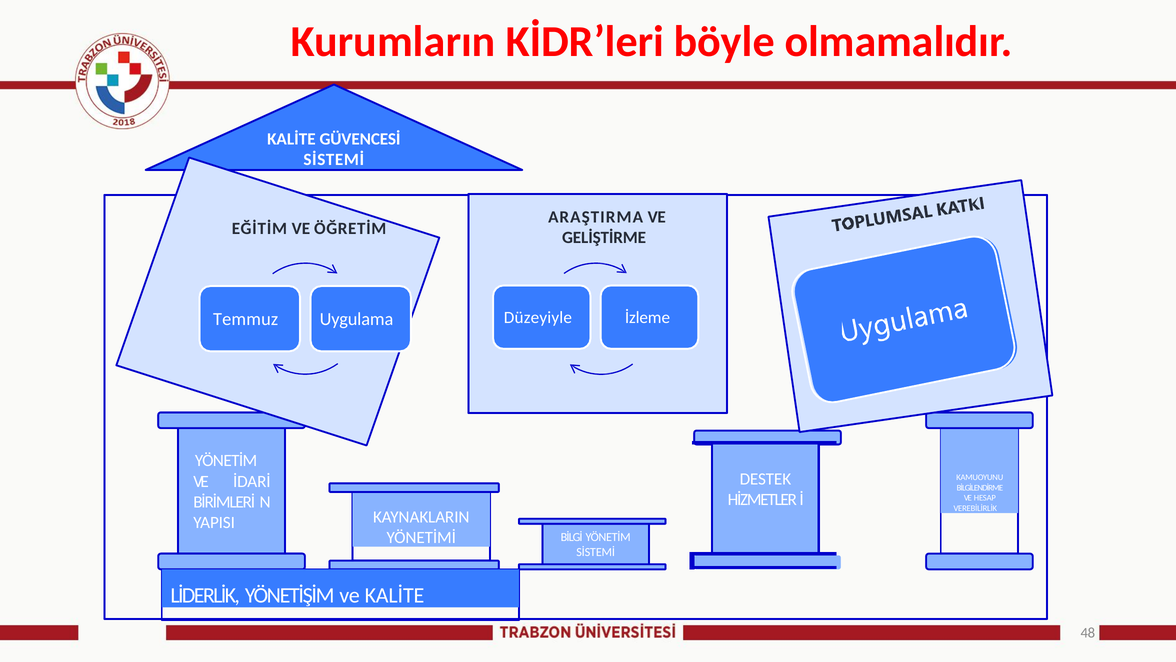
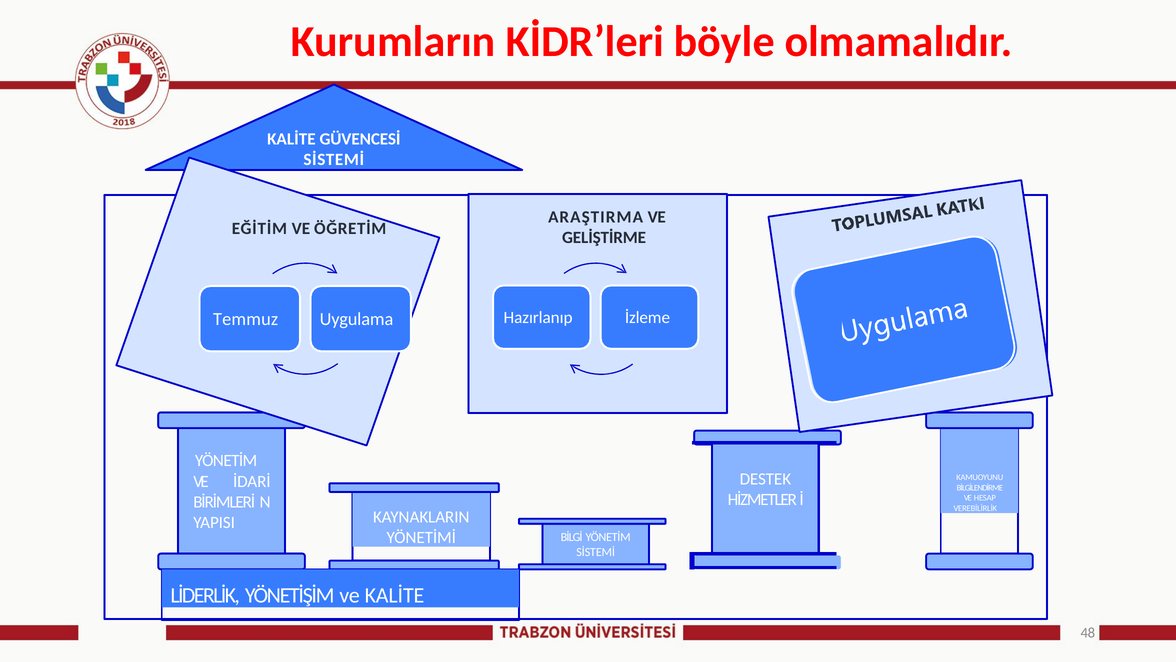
Düzeyiyle: Düzeyiyle -> Hazırlanıp
